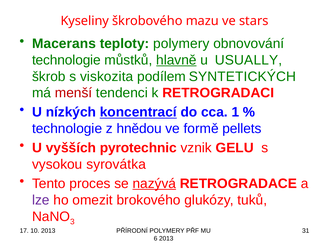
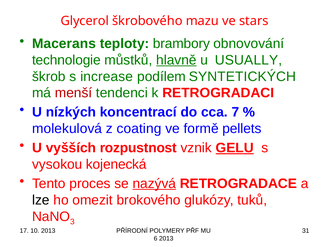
Kyseliny: Kyseliny -> Glycerol
teploty polymery: polymery -> brambory
viskozita: viskozita -> increase
koncentrací underline: present -> none
1: 1 -> 7
technologie at (67, 129): technologie -> molekulová
hnědou: hnědou -> coating
pyrotechnic: pyrotechnic -> rozpustnost
GELU underline: none -> present
syrovátka: syrovátka -> kojenecká
lze colour: purple -> black
